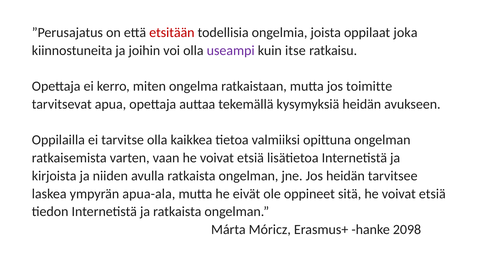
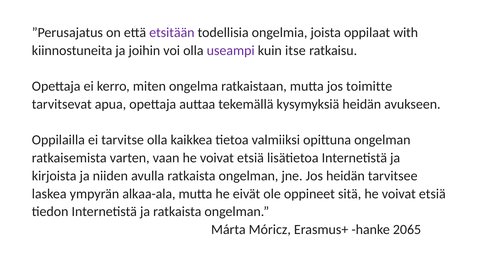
etsitään colour: red -> purple
joka: joka -> with
apua-ala: apua-ala -> alkaa-ala
2098: 2098 -> 2065
